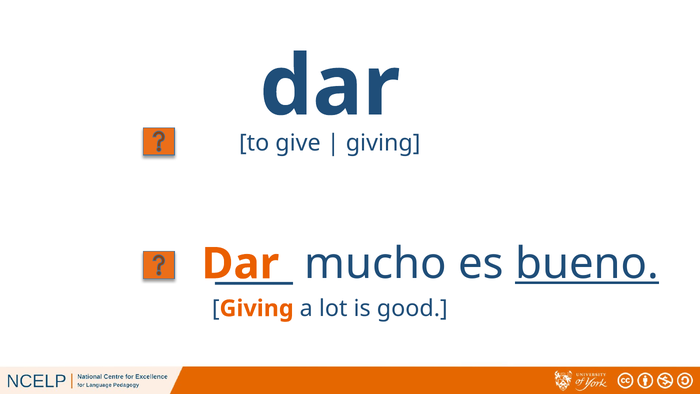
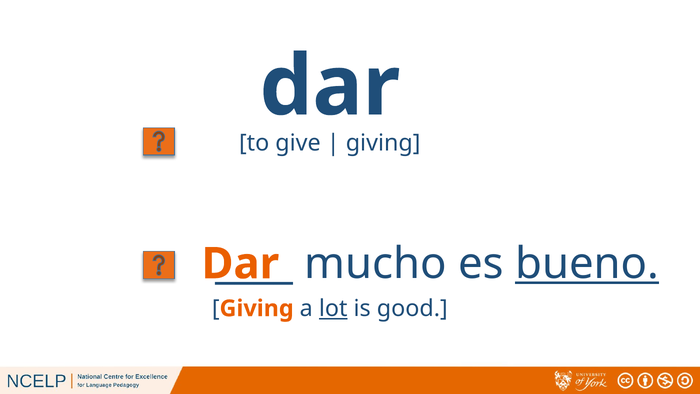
lot underline: none -> present
